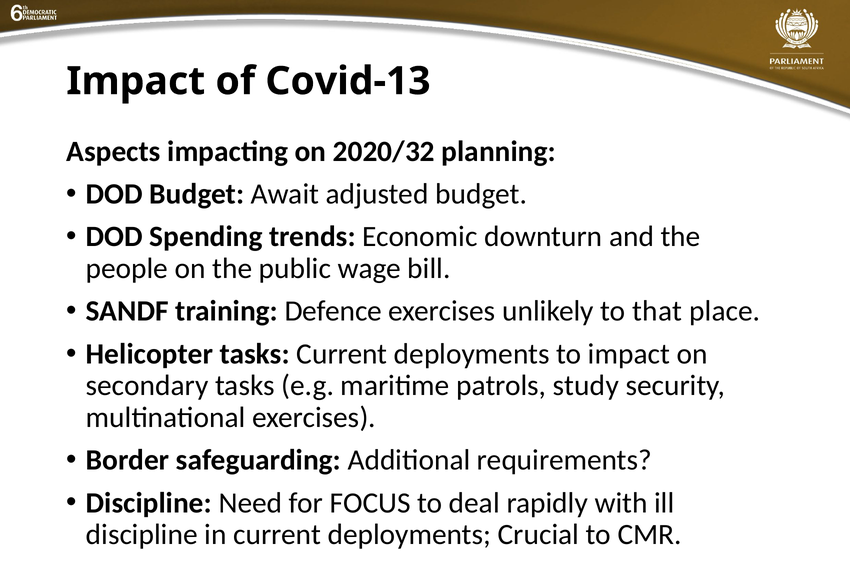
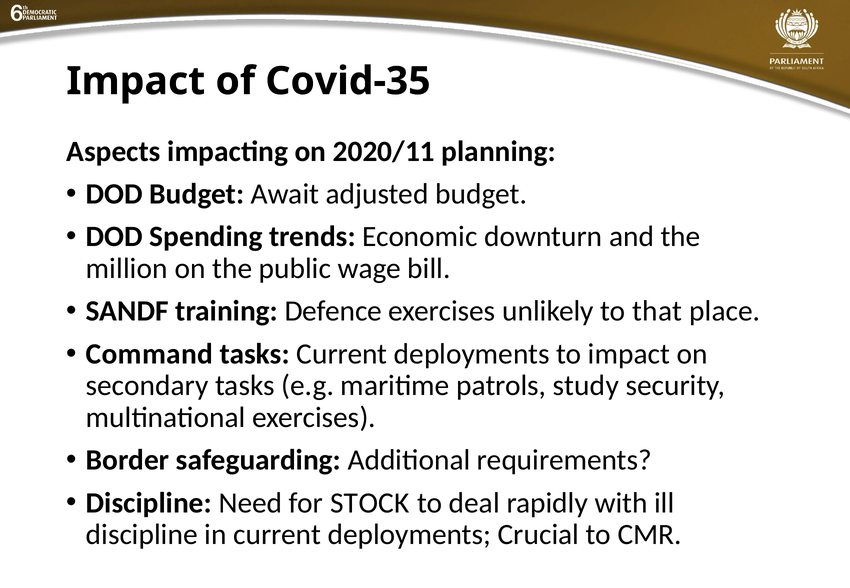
Covid-13: Covid-13 -> Covid-35
2020/32: 2020/32 -> 2020/11
people: people -> million
Helicopter: Helicopter -> Command
FOCUS: FOCUS -> STOCK
